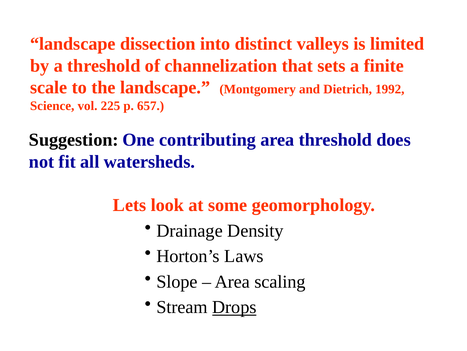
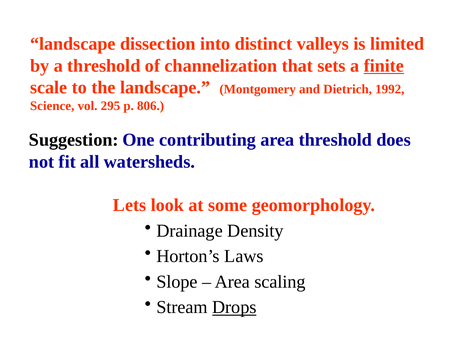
finite underline: none -> present
225: 225 -> 295
657: 657 -> 806
